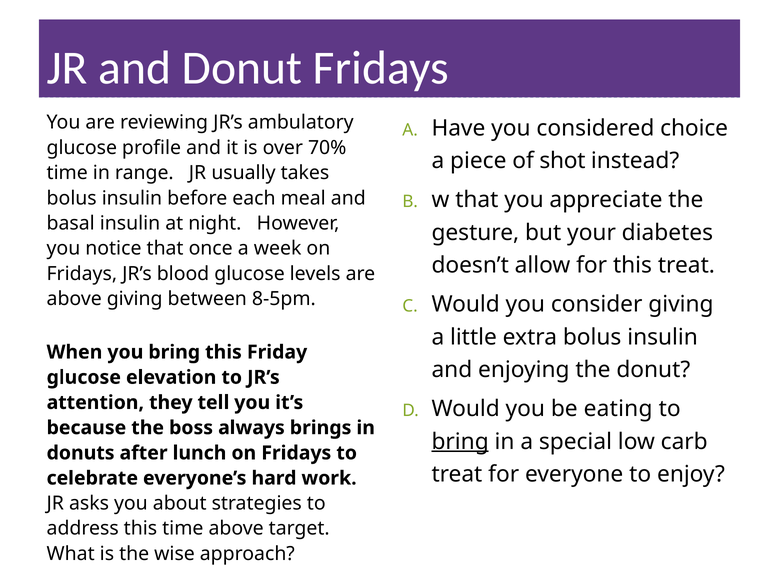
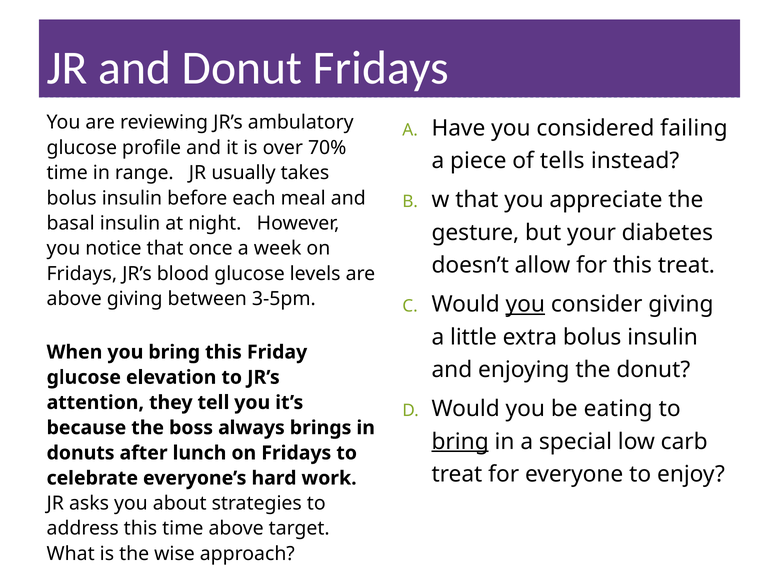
choice: choice -> failing
shot: shot -> tells
8-5pm: 8-5pm -> 3-5pm
you at (525, 305) underline: none -> present
